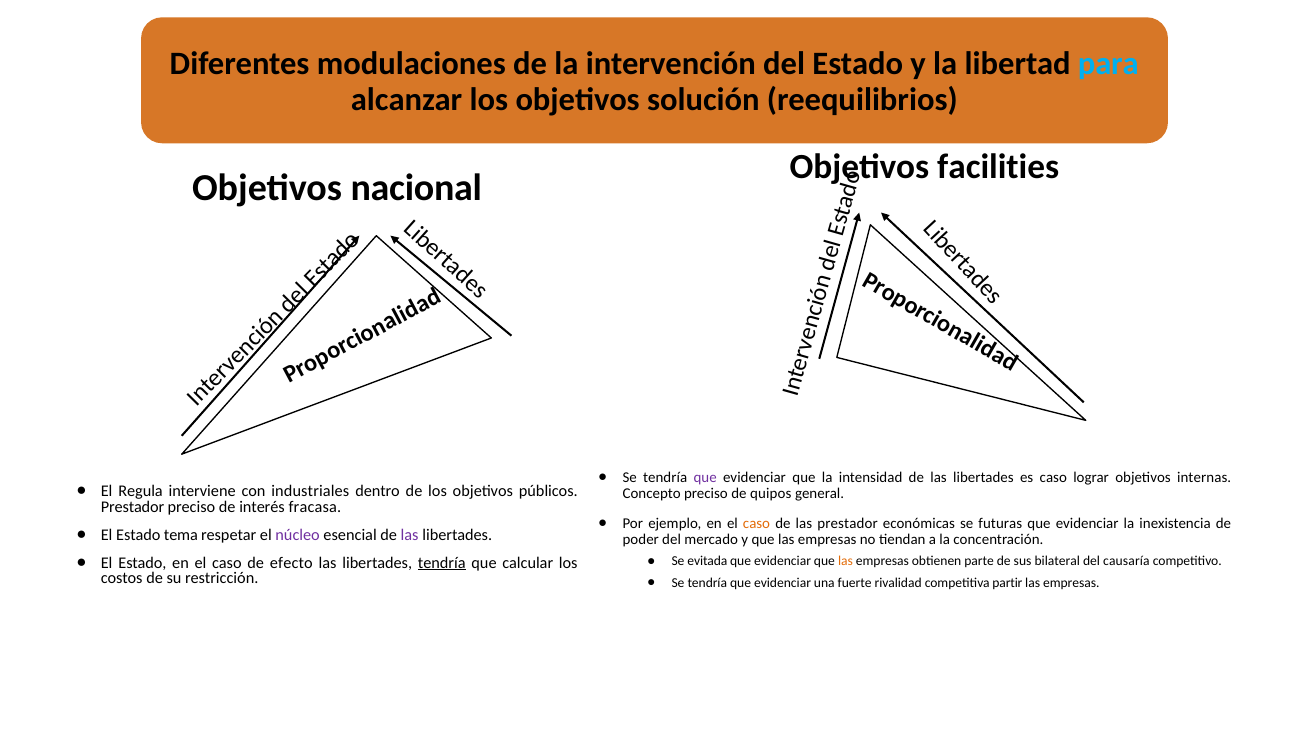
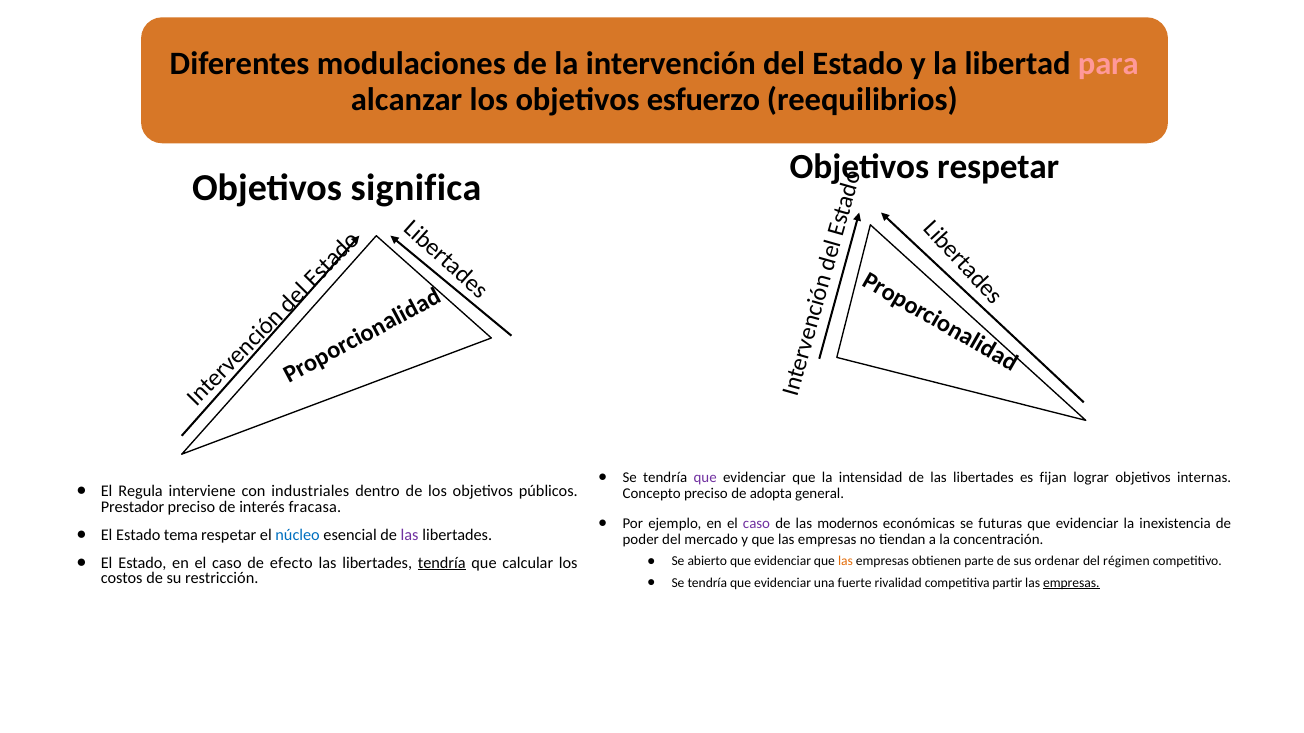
para colour: light blue -> pink
solución: solución -> esfuerzo
facilities at (998, 167): facilities -> respetar
nacional: nacional -> significa
es caso: caso -> fijan
quipos: quipos -> adopta
caso at (757, 524) colour: orange -> purple
las prestador: prestador -> modernos
núcleo colour: purple -> blue
evitada: evitada -> abierto
bilateral: bilateral -> ordenar
causaría: causaría -> régimen
empresas at (1071, 583) underline: none -> present
